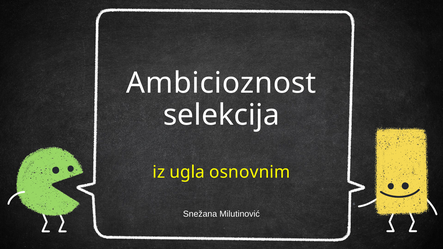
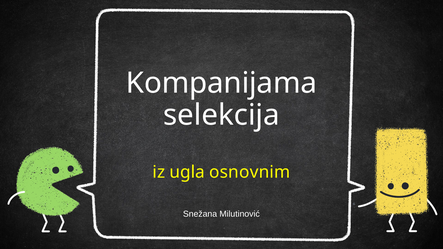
Ambicioznost: Ambicioznost -> Kompanijama
